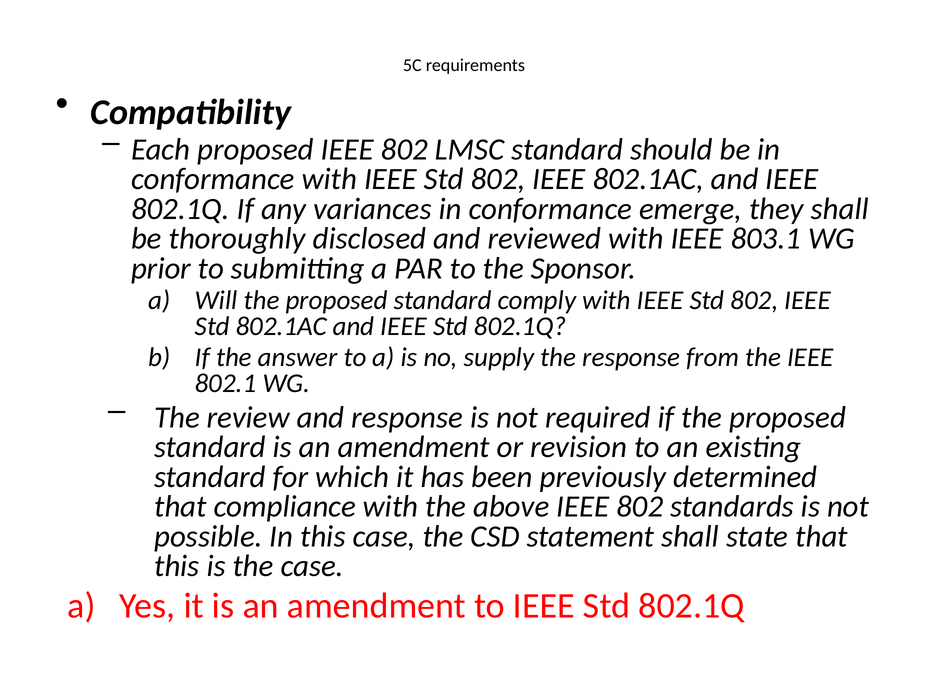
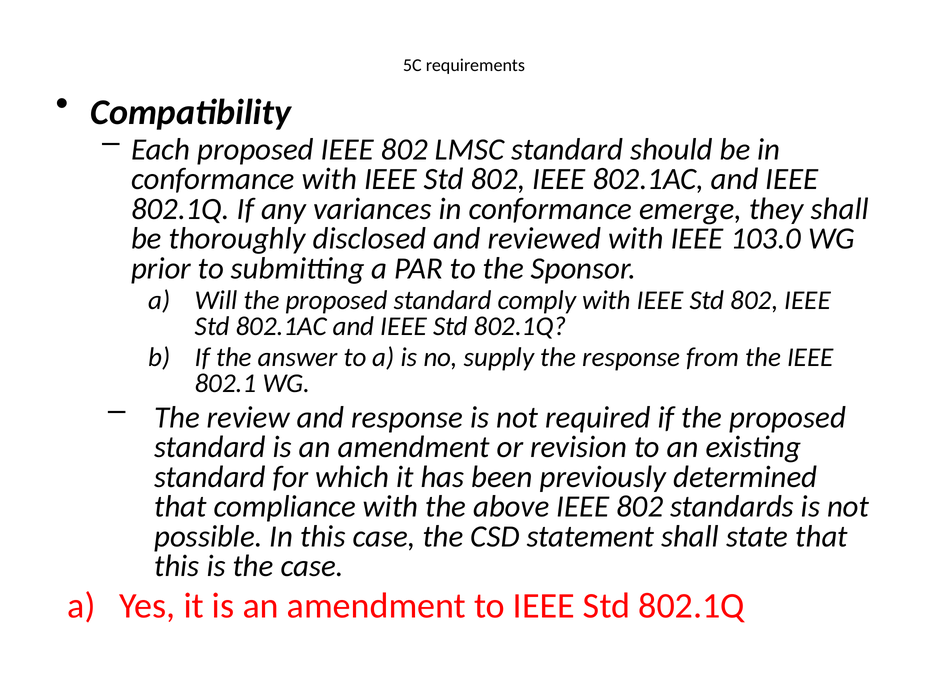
803.1: 803.1 -> 103.0
